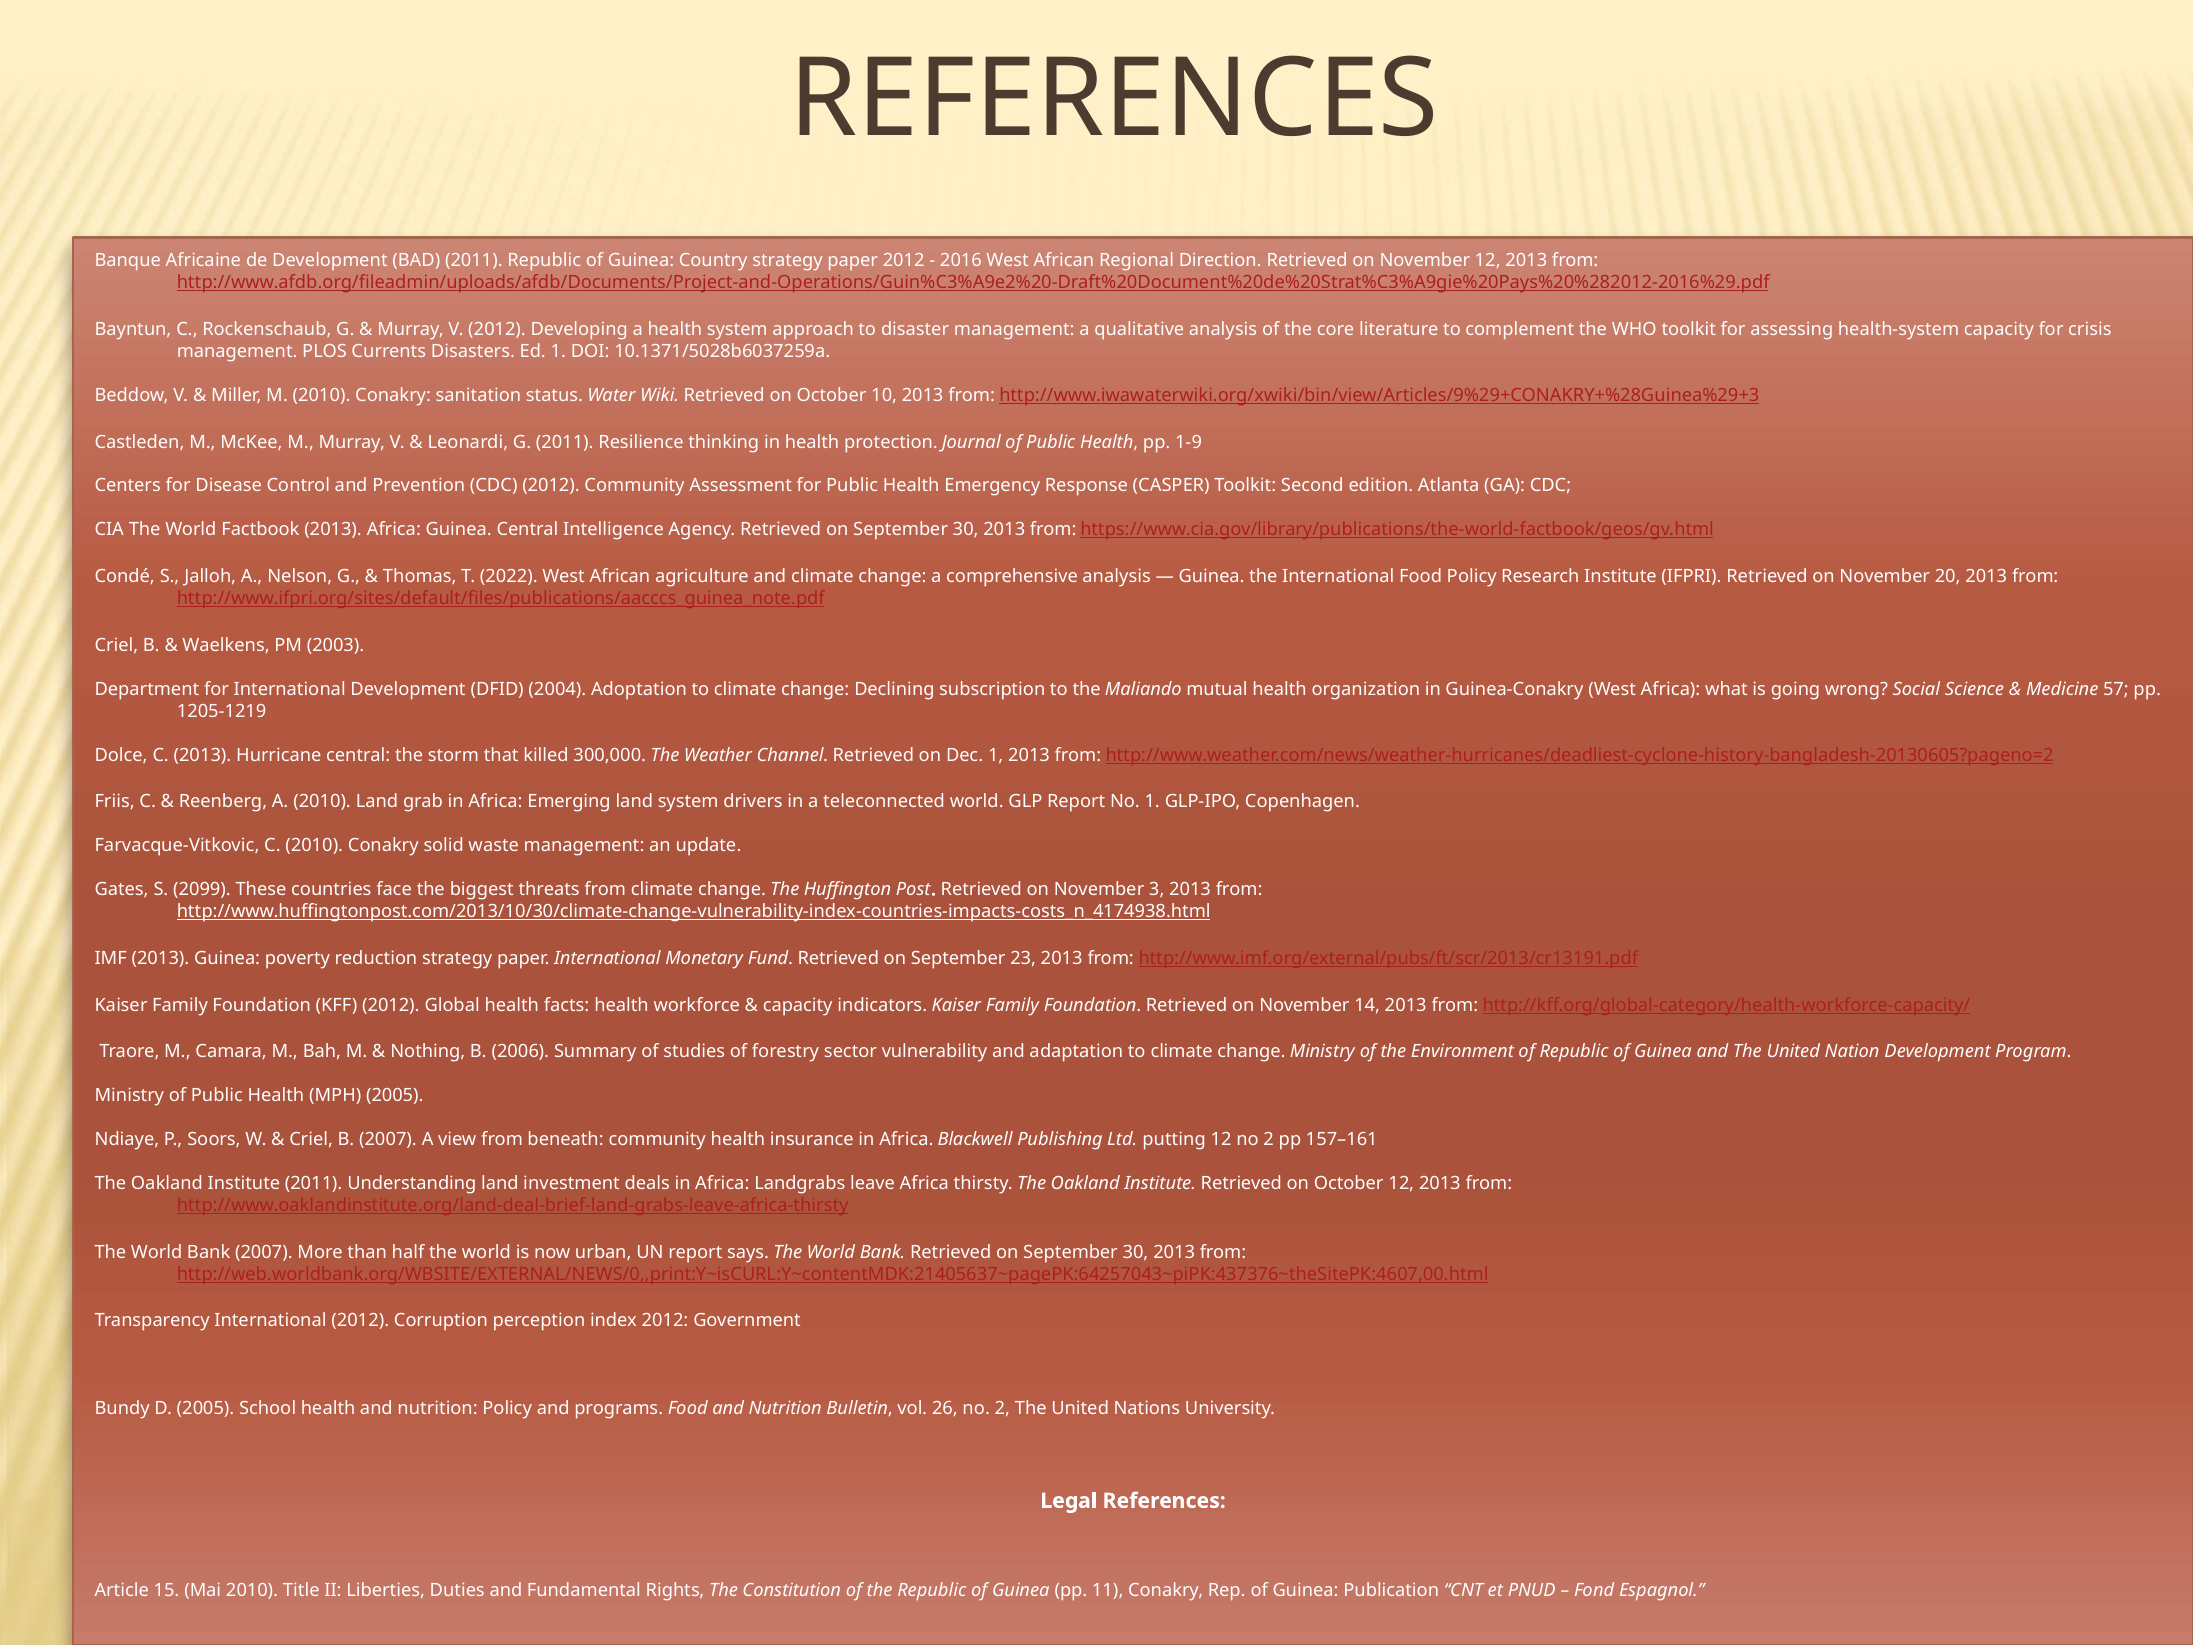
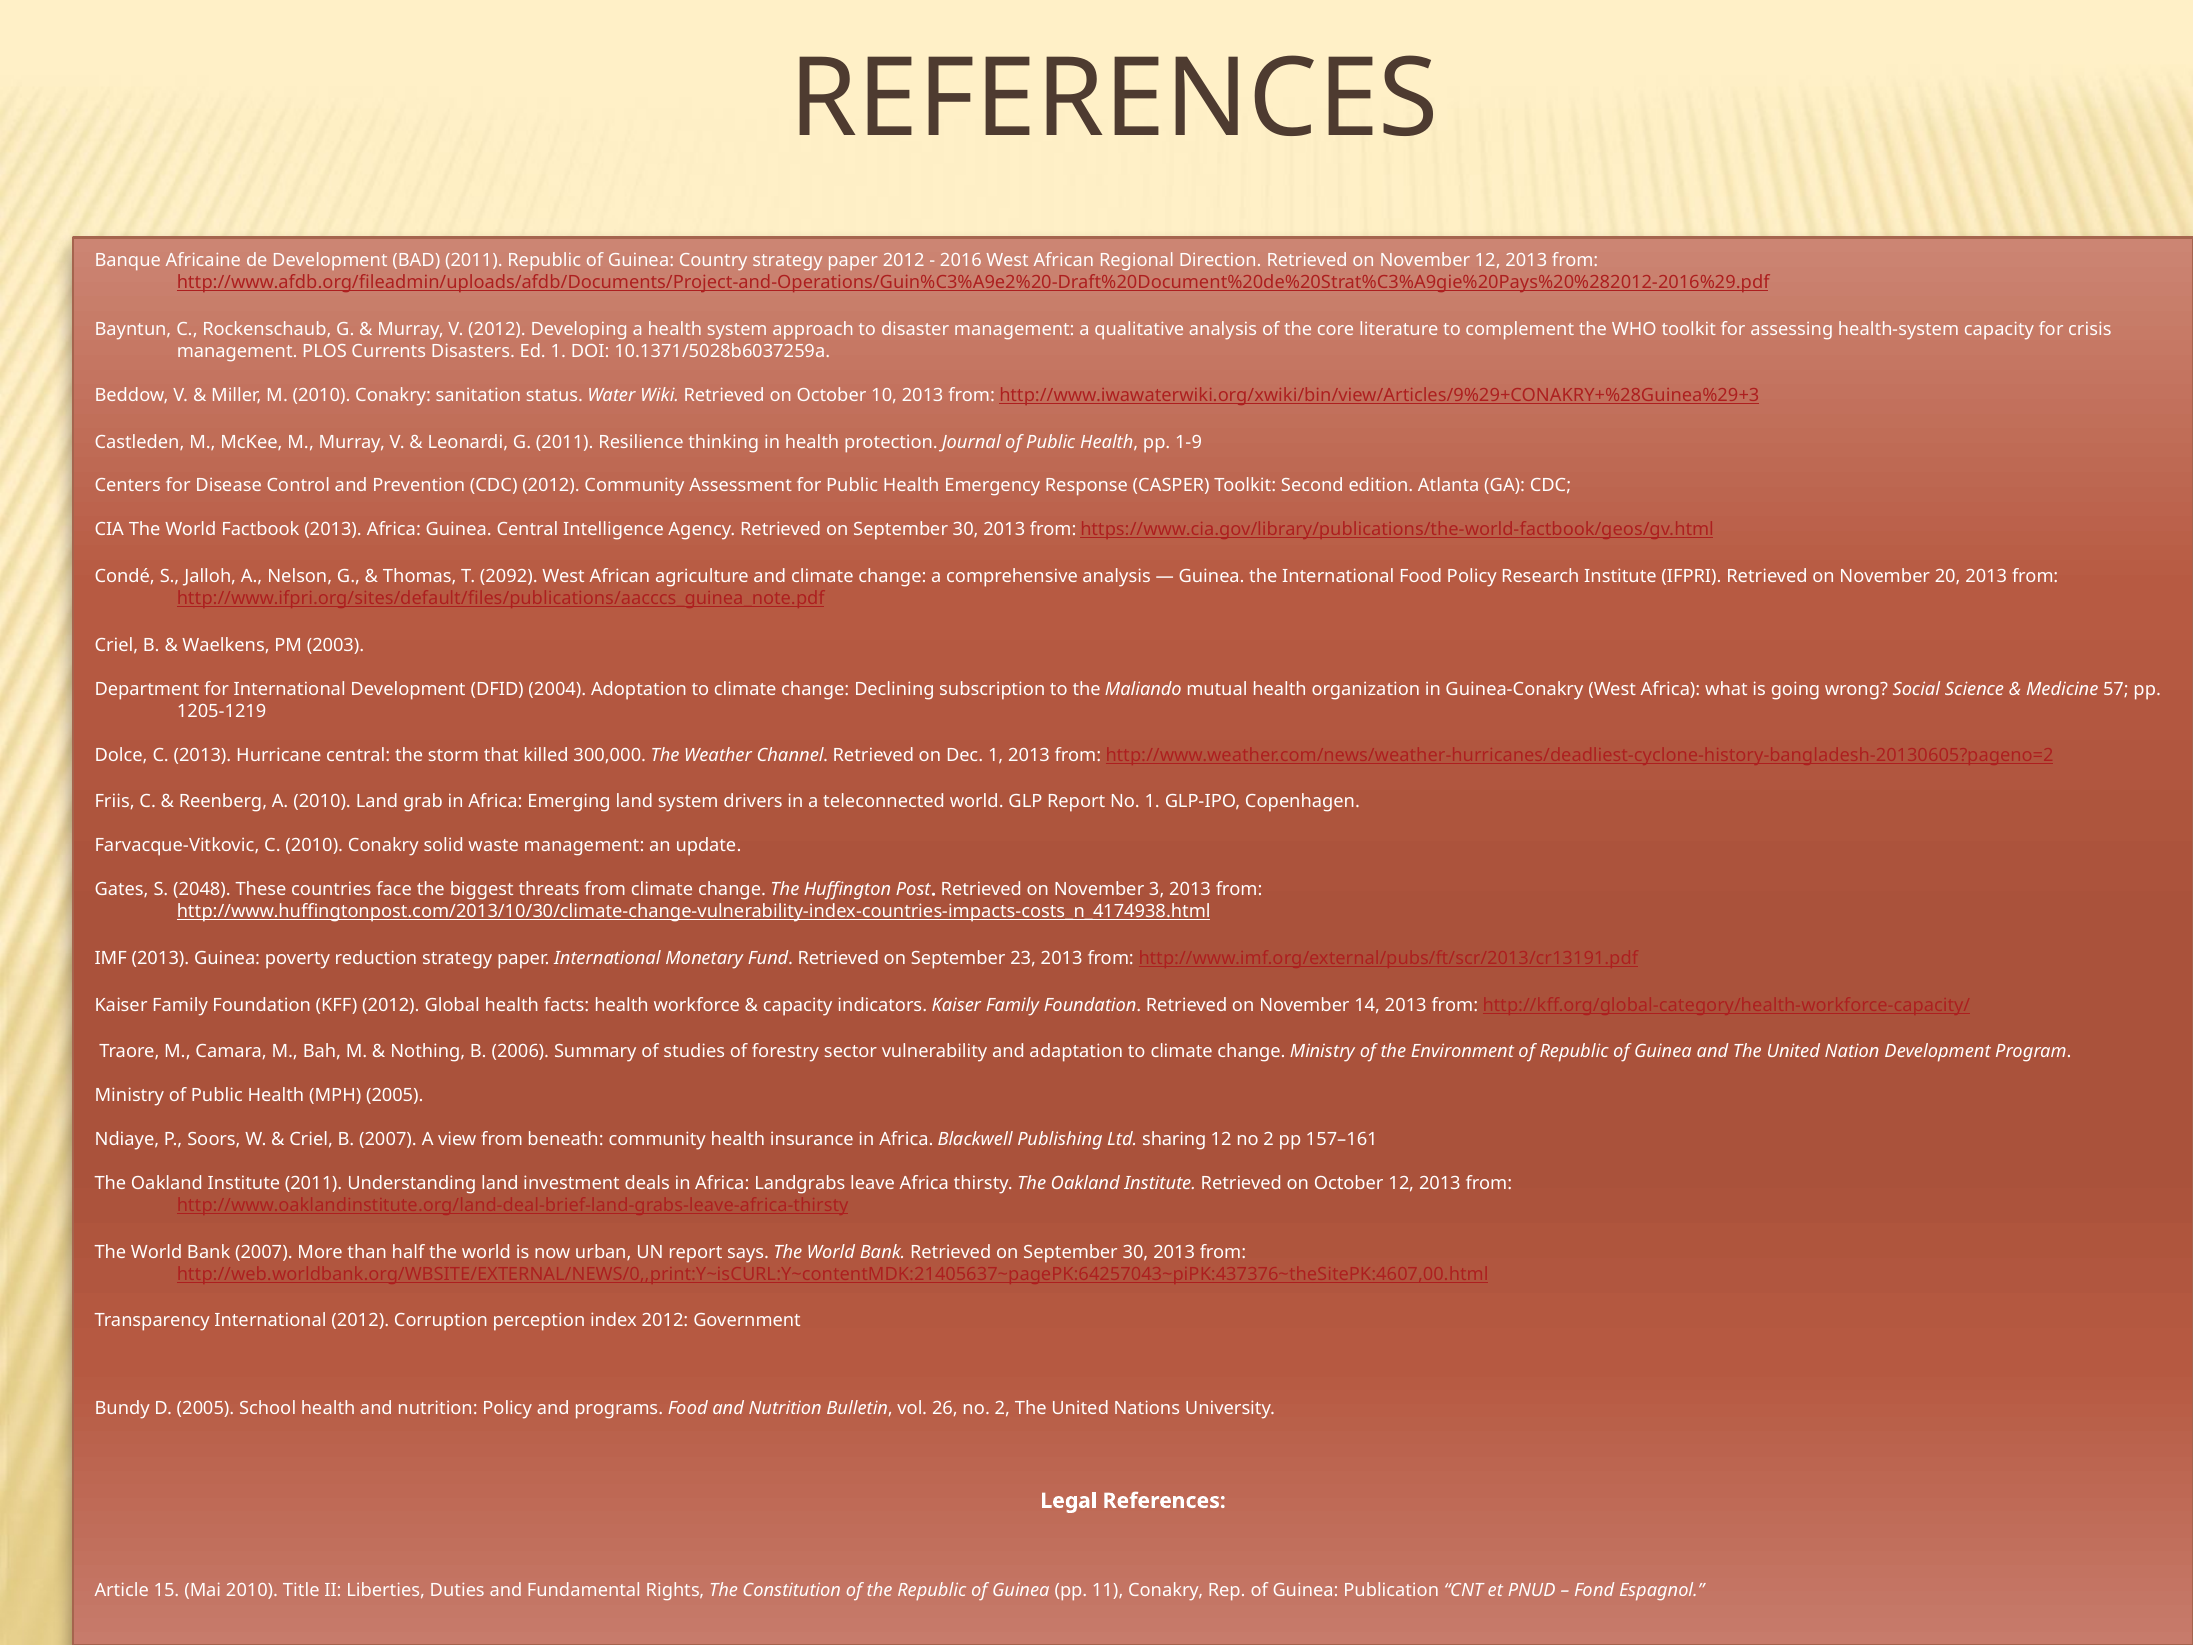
2022: 2022 -> 2092
2099: 2099 -> 2048
putting: putting -> sharing
